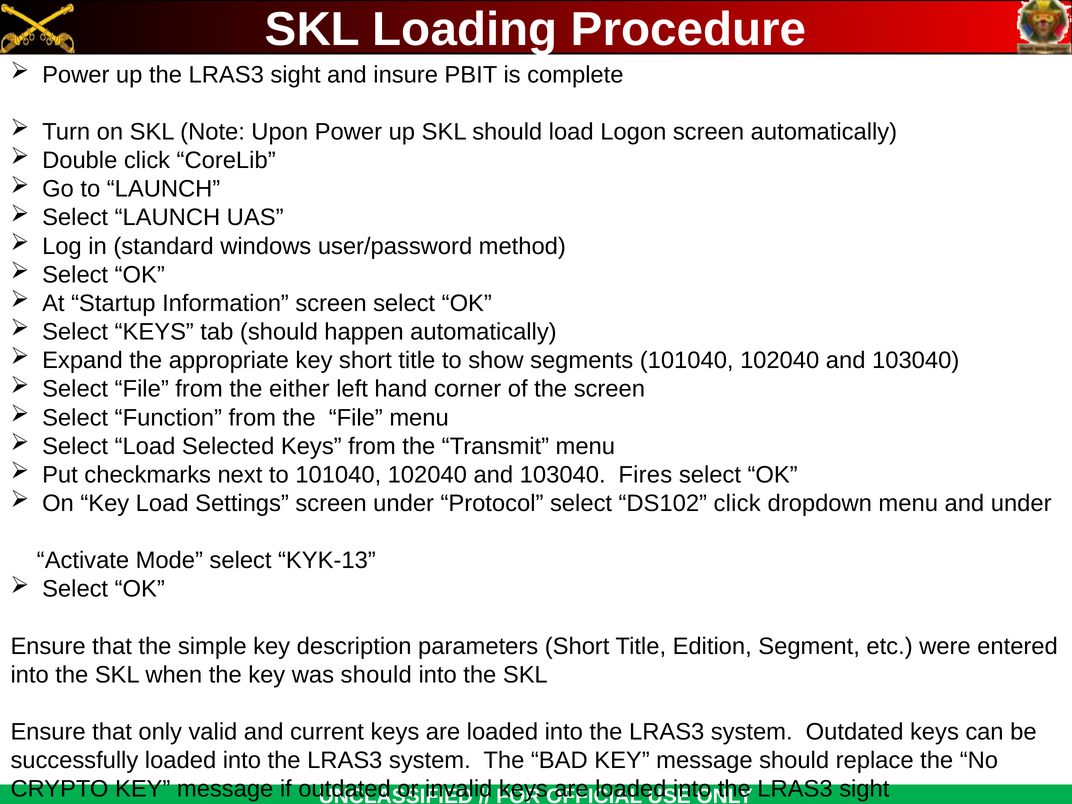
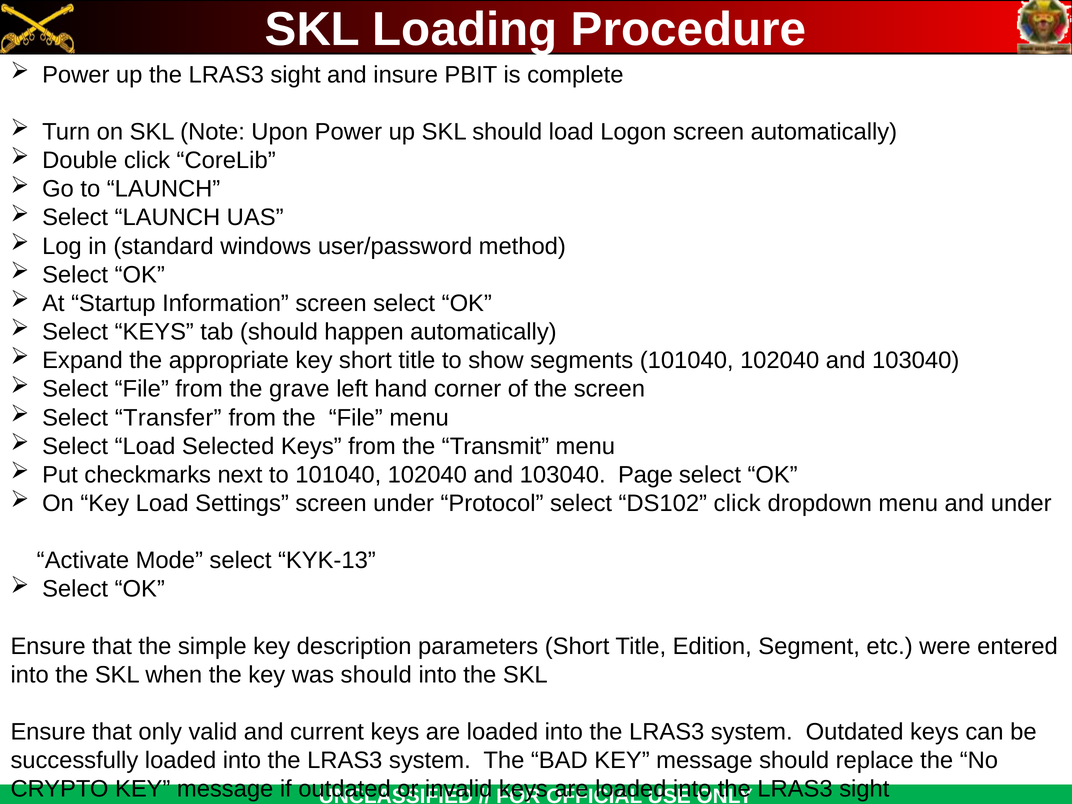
either: either -> grave
Function: Function -> Transfer
Fires: Fires -> Page
